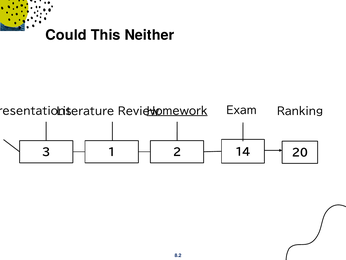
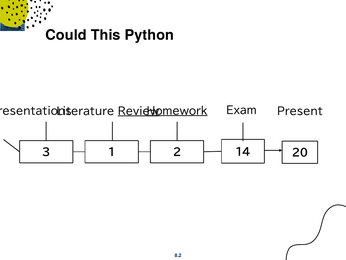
Neither: Neither -> Python
Review underline: none -> present
Ranking: Ranking -> Present
